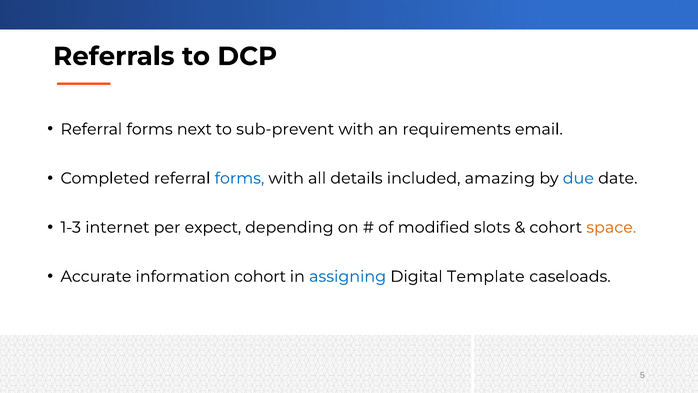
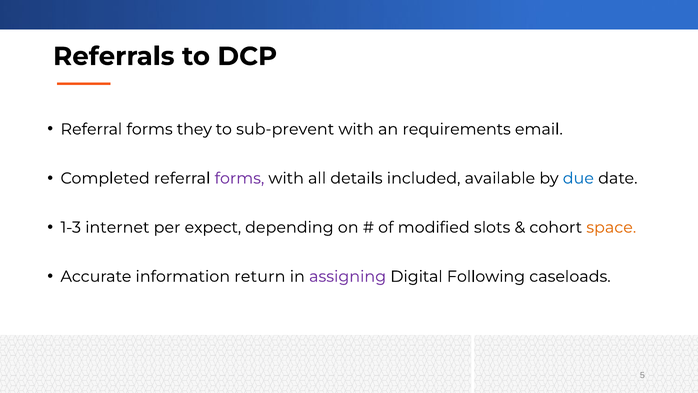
next: next -> they
forms at (239, 178) colour: blue -> purple
amazing: amazing -> available
information cohort: cohort -> return
assigning colour: blue -> purple
Template: Template -> Following
